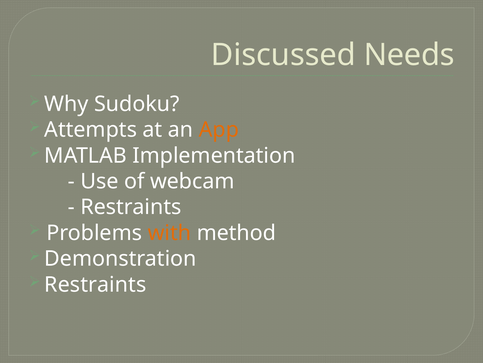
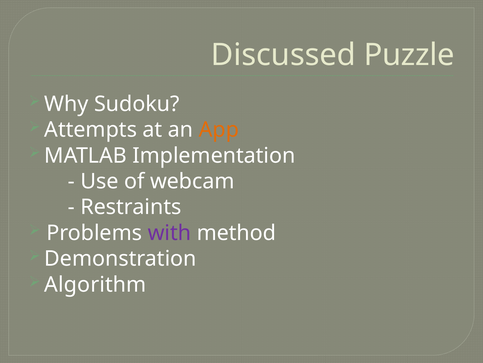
Needs: Needs -> Puzzle
with colour: orange -> purple
Restraints at (95, 284): Restraints -> Algorithm
